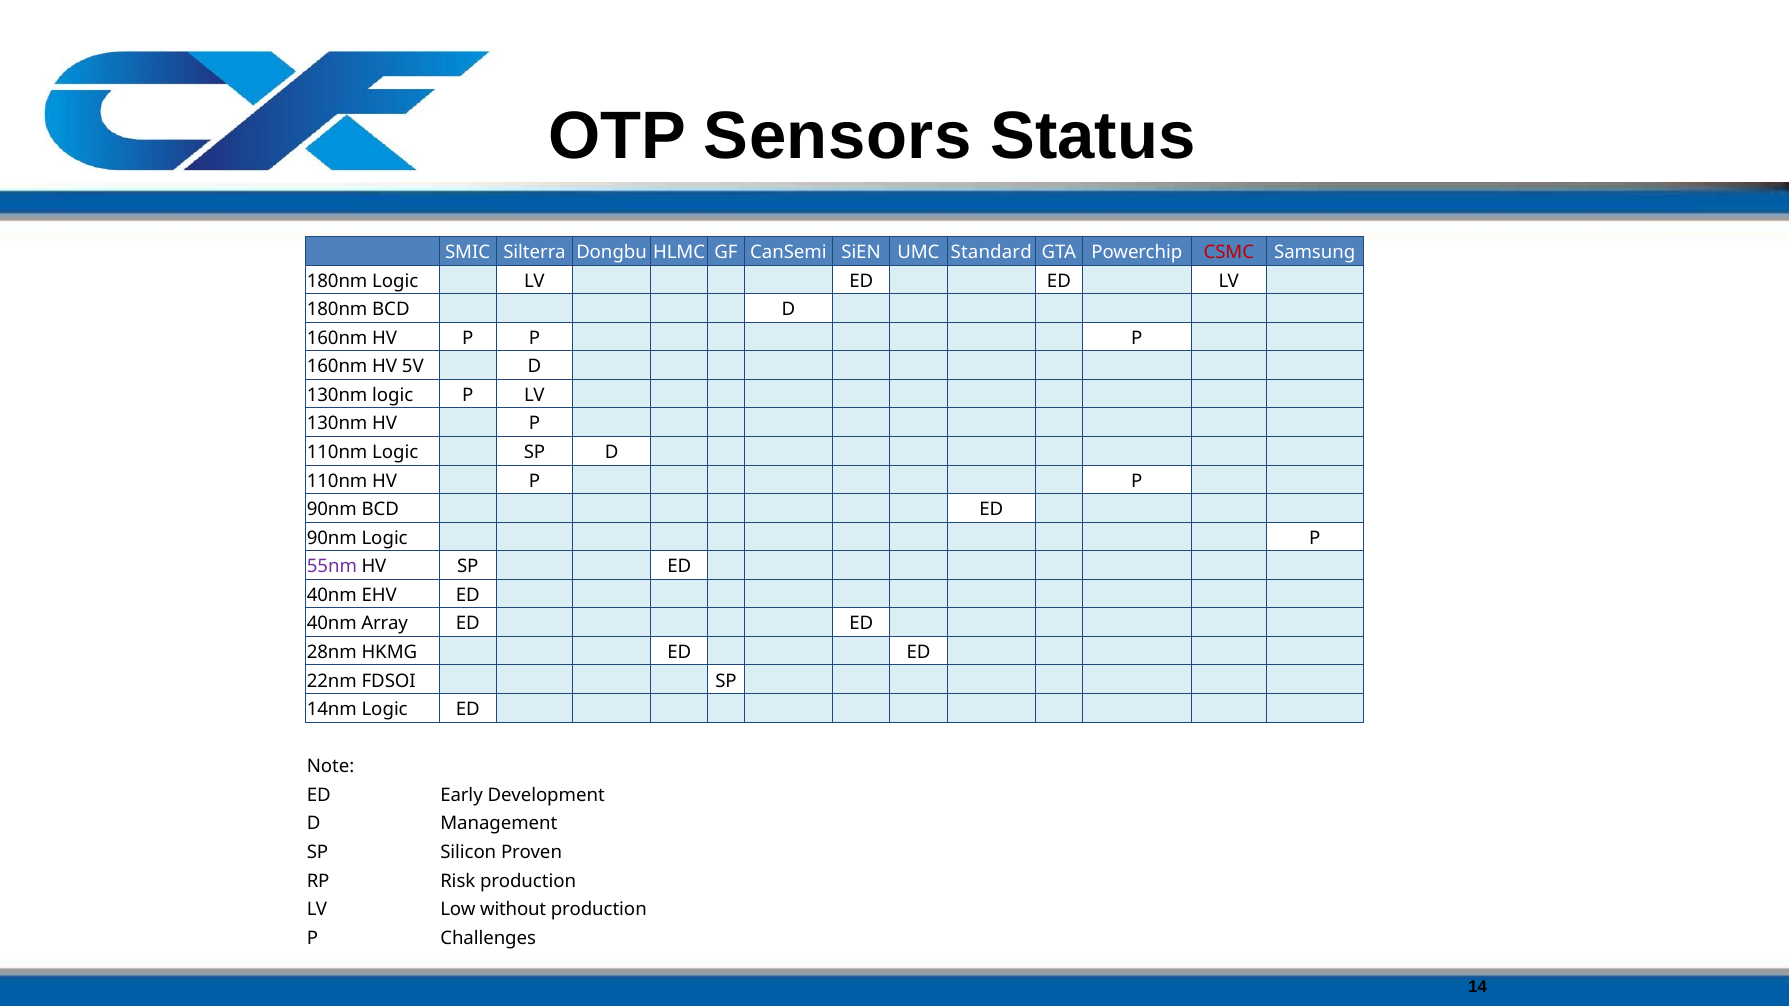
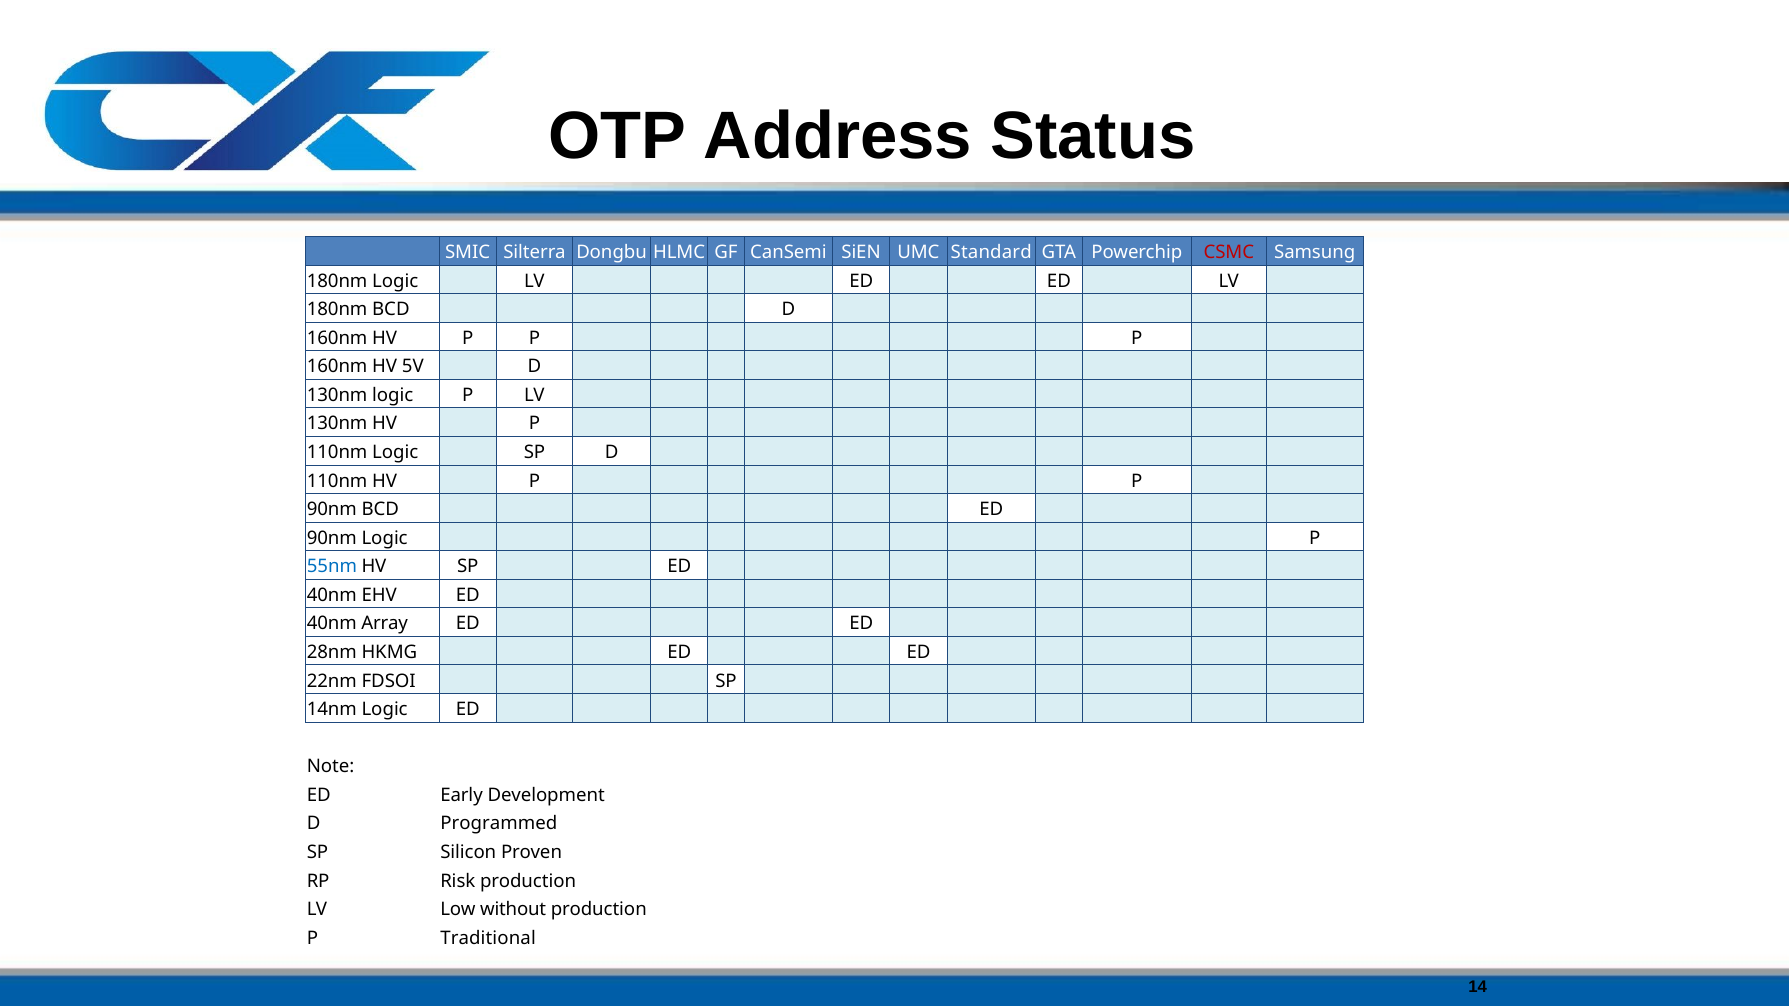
Sensors: Sensors -> Address
55nm colour: purple -> blue
Management: Management -> Programmed
Challenges: Challenges -> Traditional
